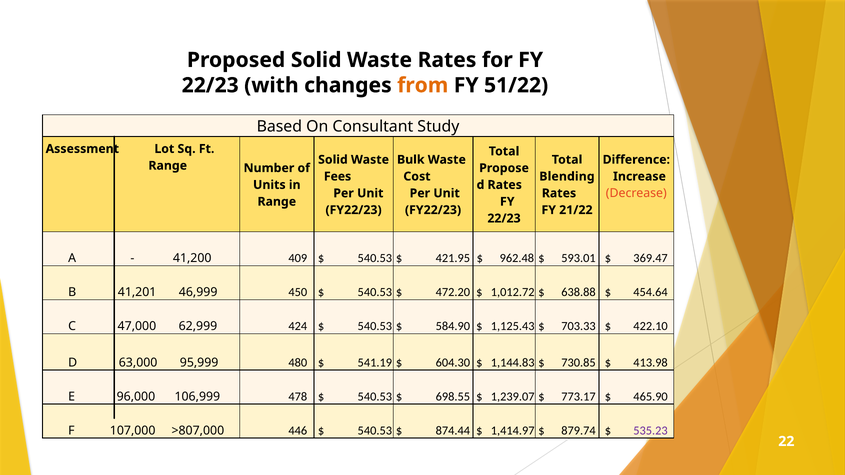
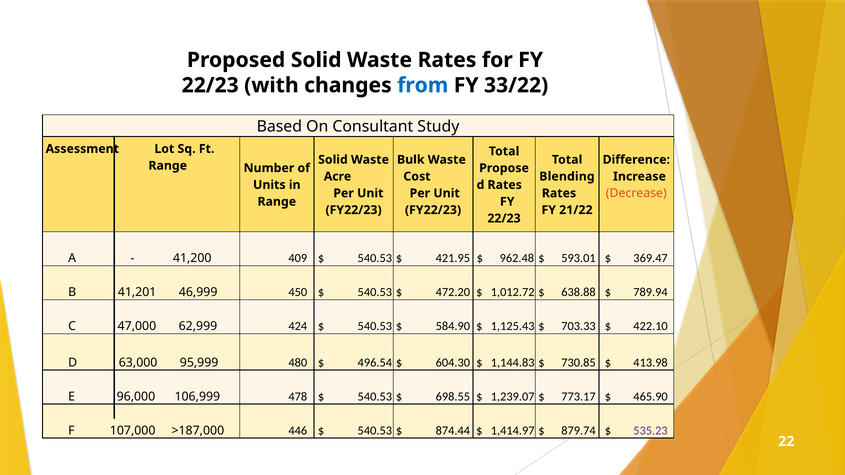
from colour: orange -> blue
51/22: 51/22 -> 33/22
Fees: Fees -> Acre
454.64: 454.64 -> 789.94
541.19: 541.19 -> 496.54
>807,000: >807,000 -> >187,000
